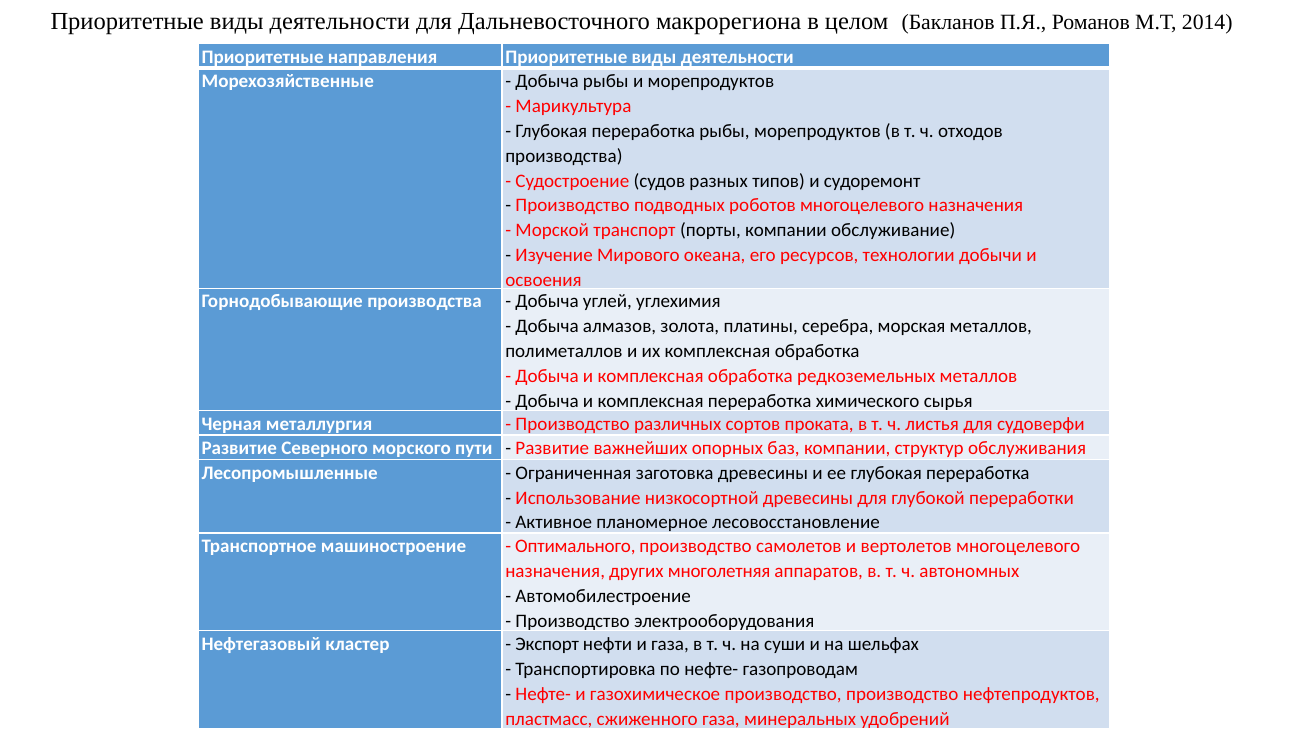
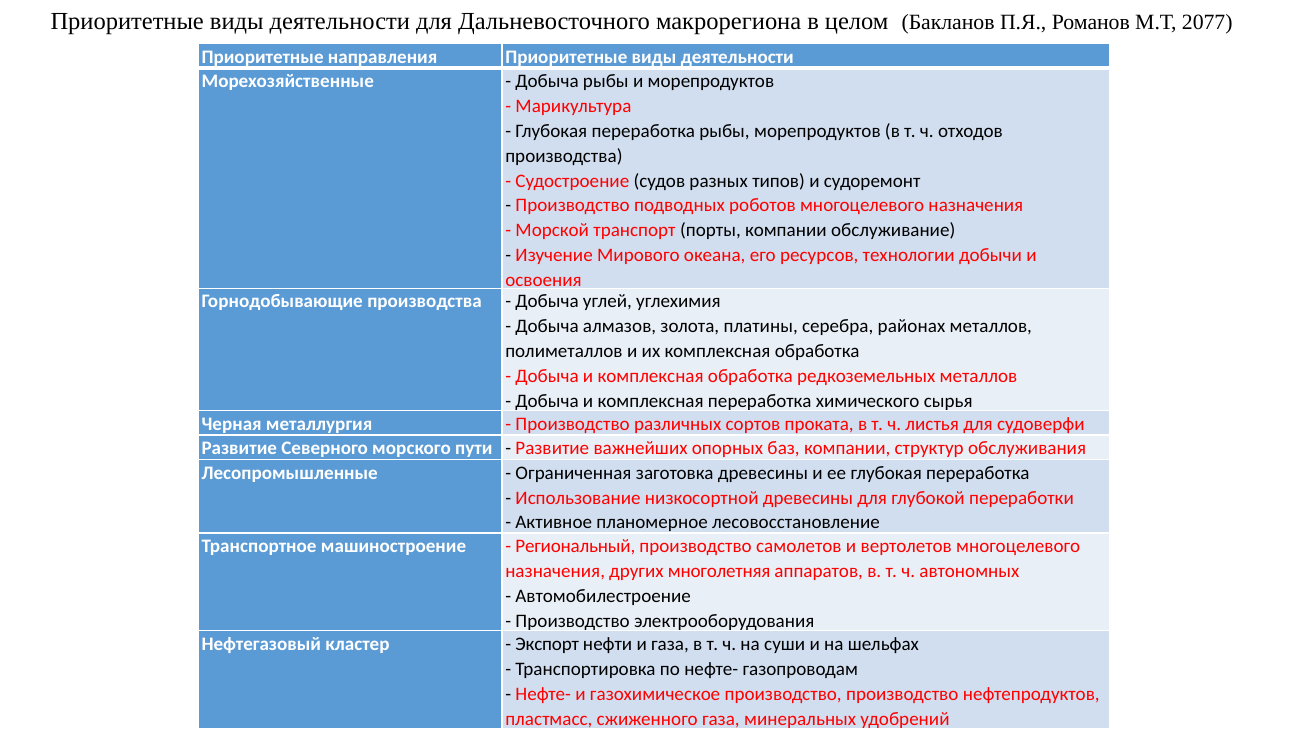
2014: 2014 -> 2077
морская: морская -> районах
Оптимального: Оптимального -> Региональный
